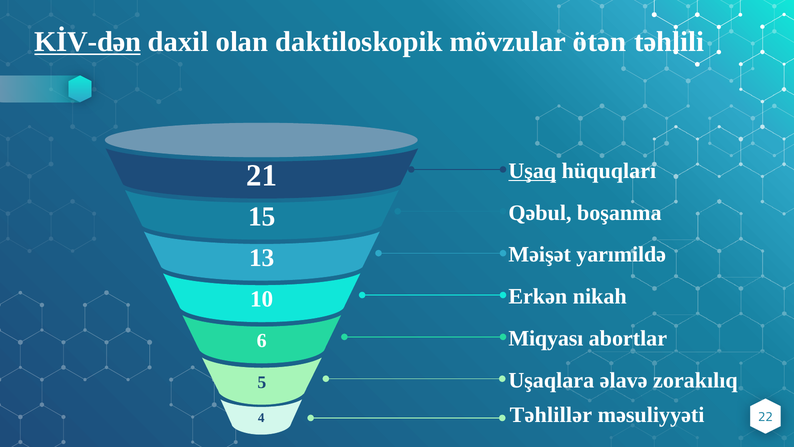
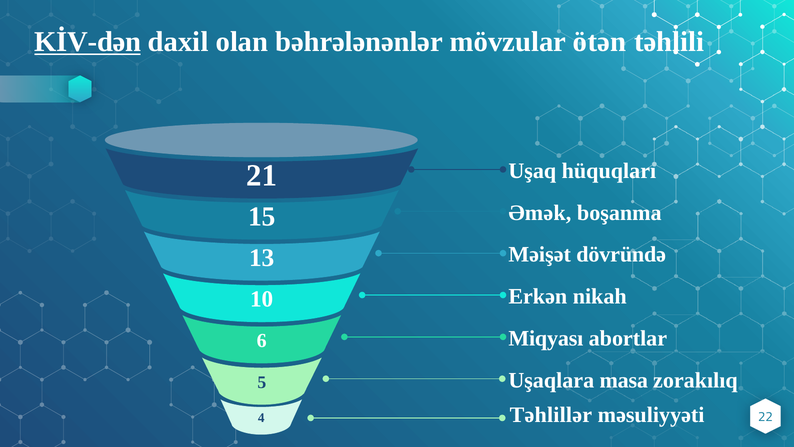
daktiloskopik: daktiloskopik -> bəhrələnənlər
Uşaq underline: present -> none
Qəbul: Qəbul -> Əmək
yarımildə: yarımildə -> dövründə
əlavə: əlavə -> masa
